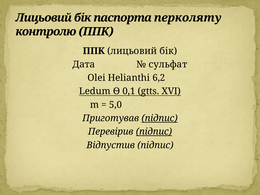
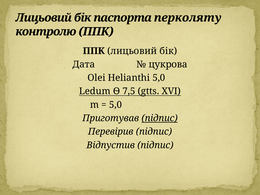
сульфат: сульфат -> цукрова
Helianthi 6,2: 6,2 -> 5,0
0,1: 0,1 -> 7,5
підпис at (154, 132) underline: present -> none
